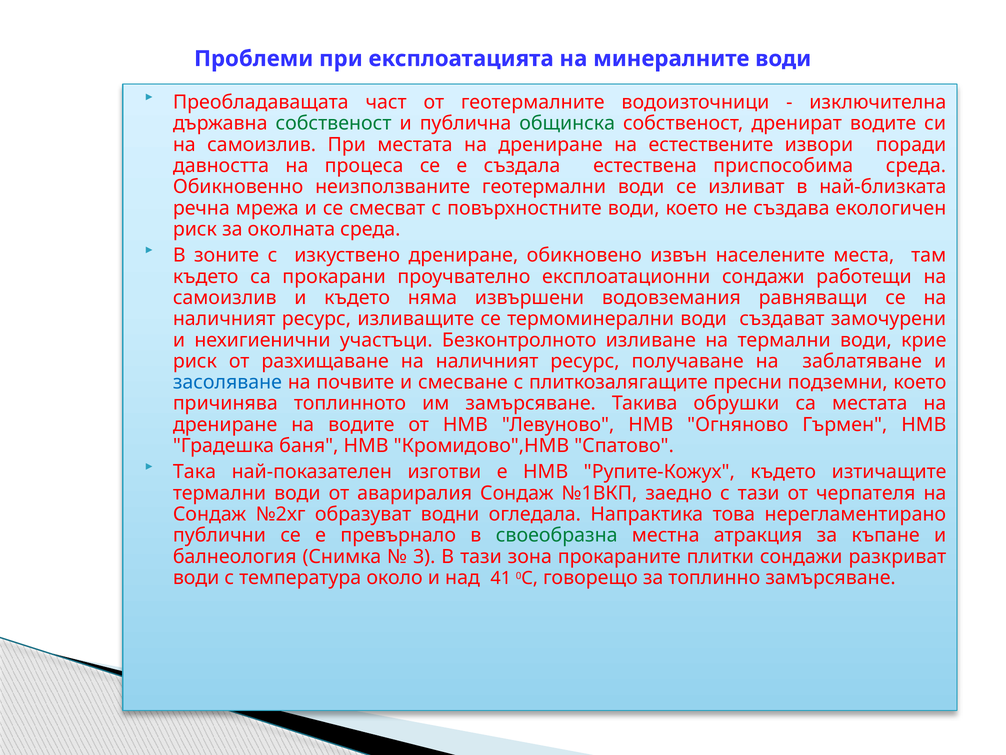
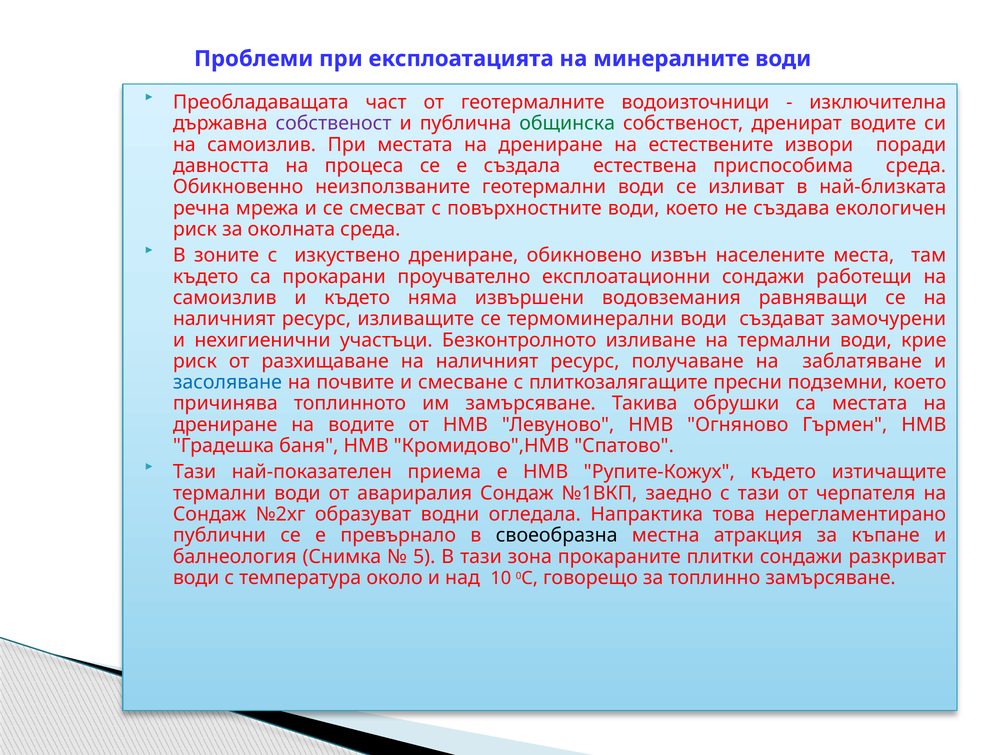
собственост at (333, 123) colour: green -> purple
Така at (195, 472): Така -> Тази
изготви: изготви -> приема
своеобразна colour: green -> black
3: 3 -> 5
41: 41 -> 10
